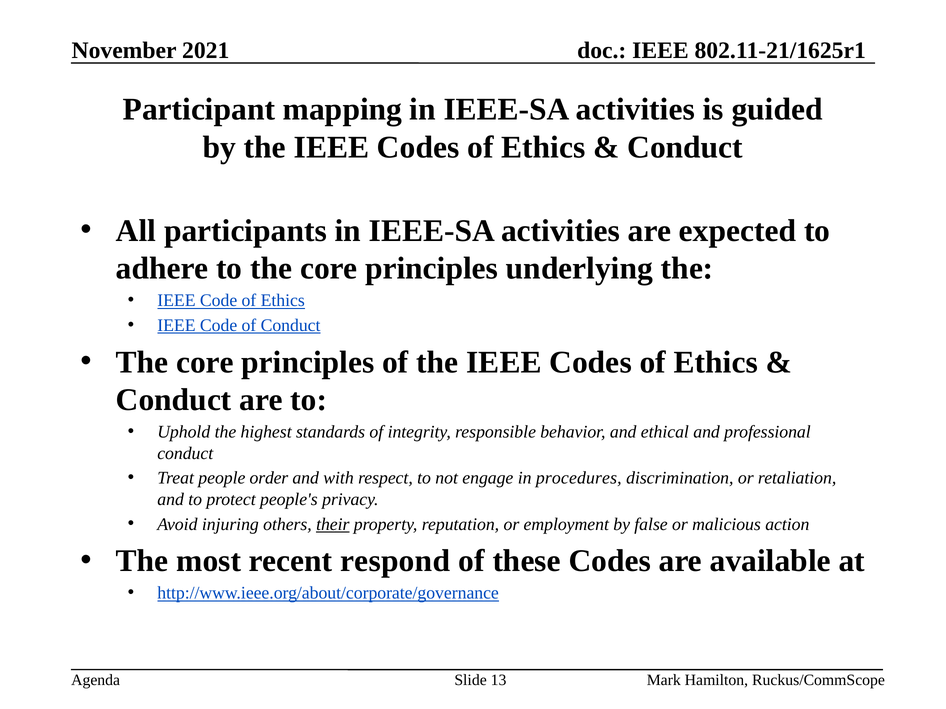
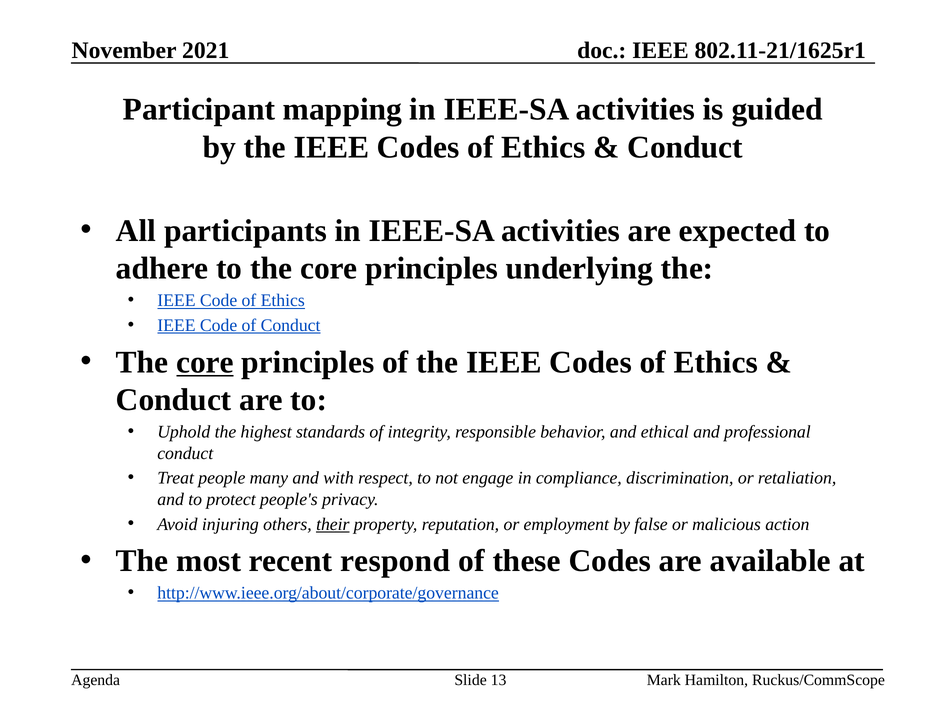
core at (205, 362) underline: none -> present
order: order -> many
procedures: procedures -> compliance
